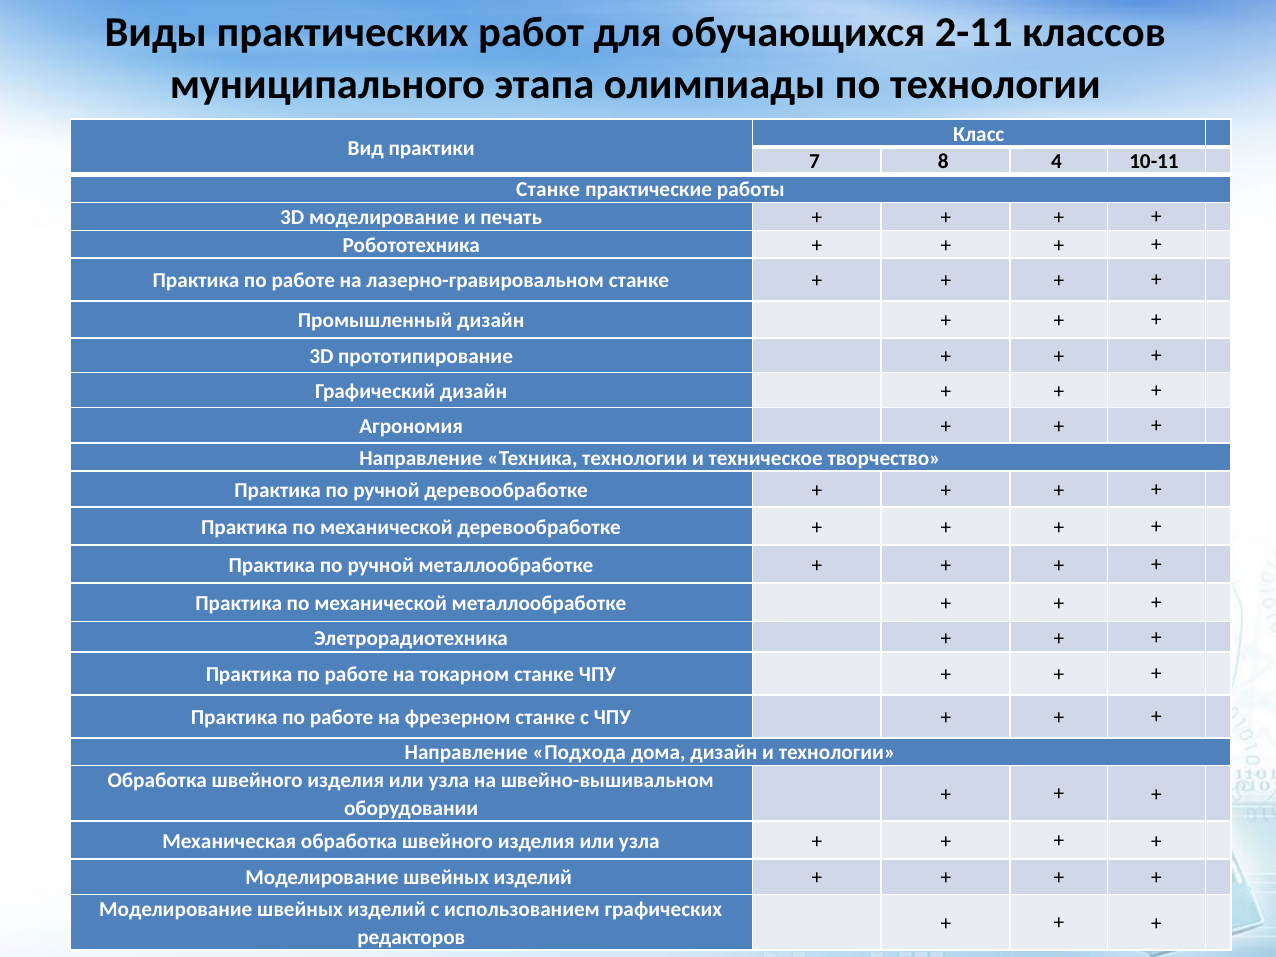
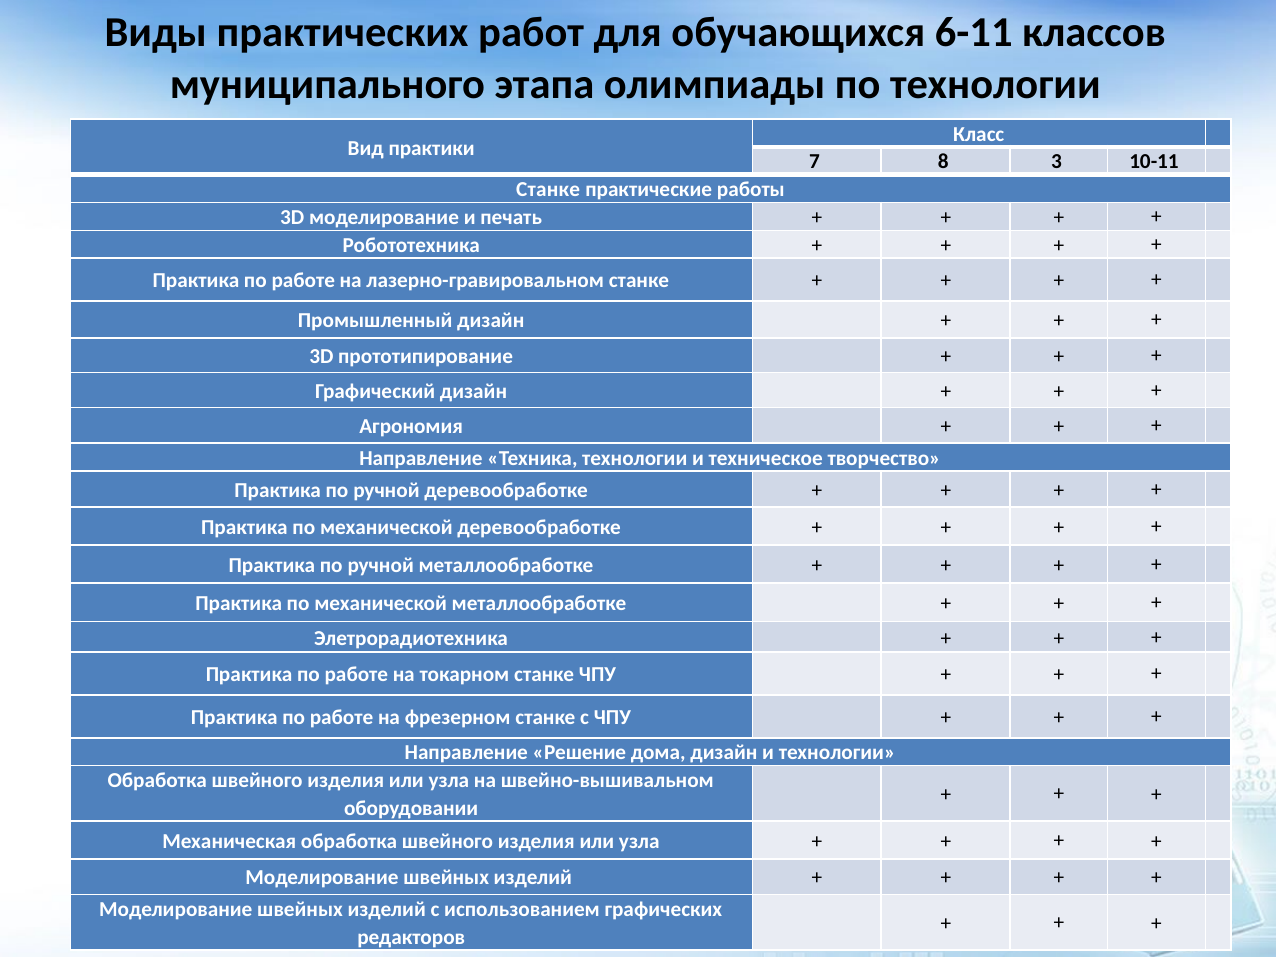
2-11: 2-11 -> 6-11
4: 4 -> 3
Подхода: Подхода -> Решение
